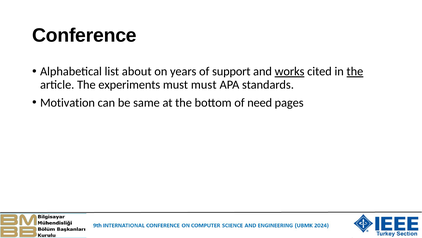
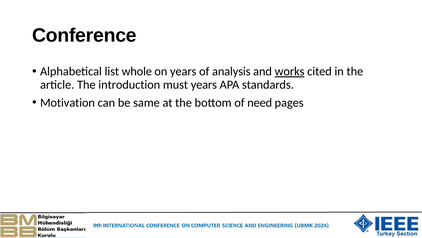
about: about -> whole
support: support -> analysis
the at (355, 71) underline: present -> none
experiments: experiments -> introduction
must must: must -> years
